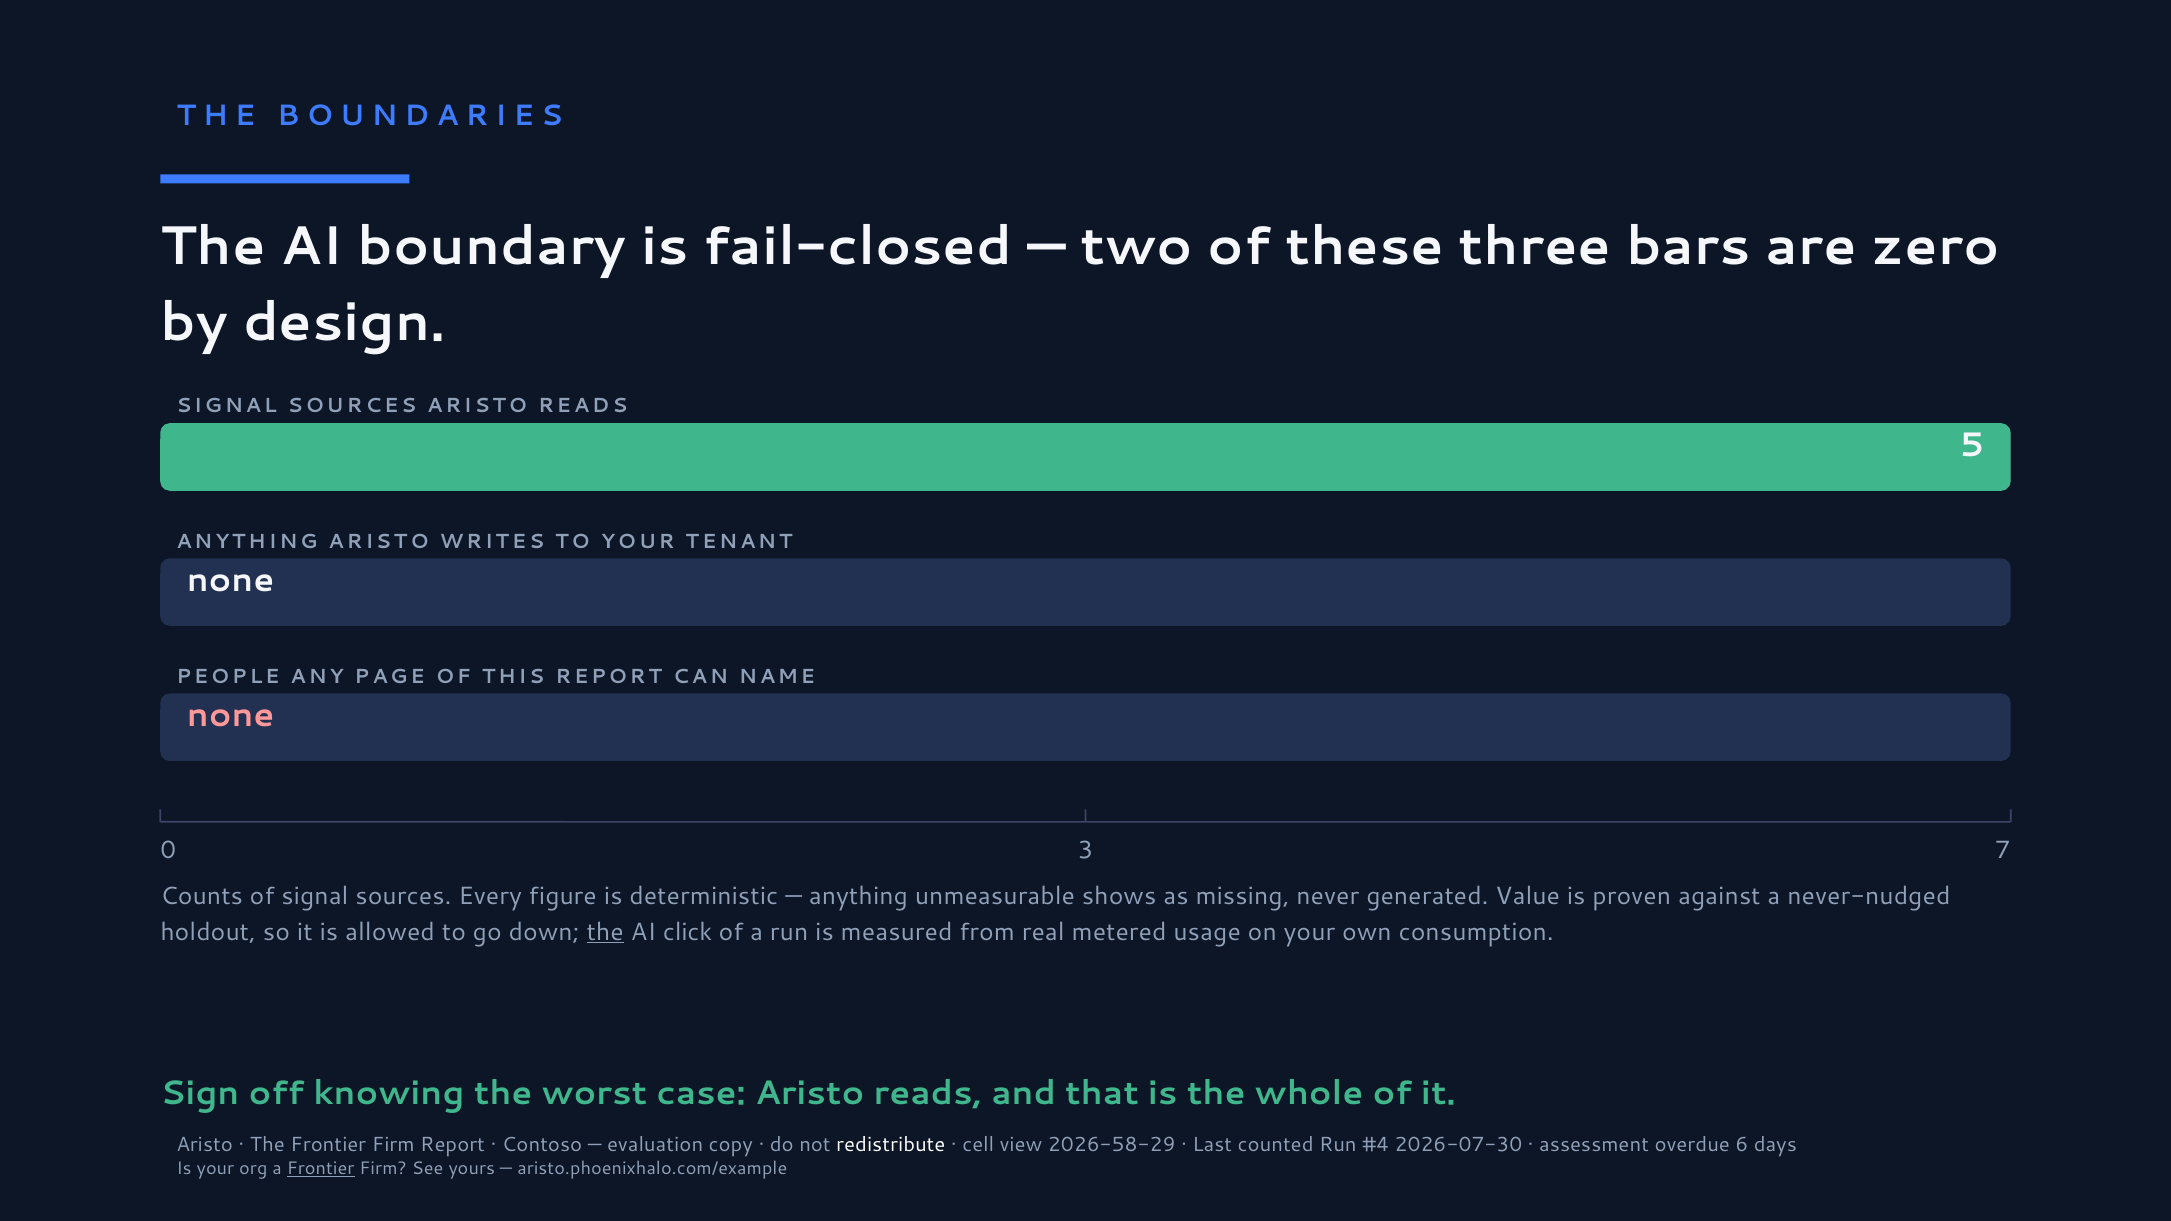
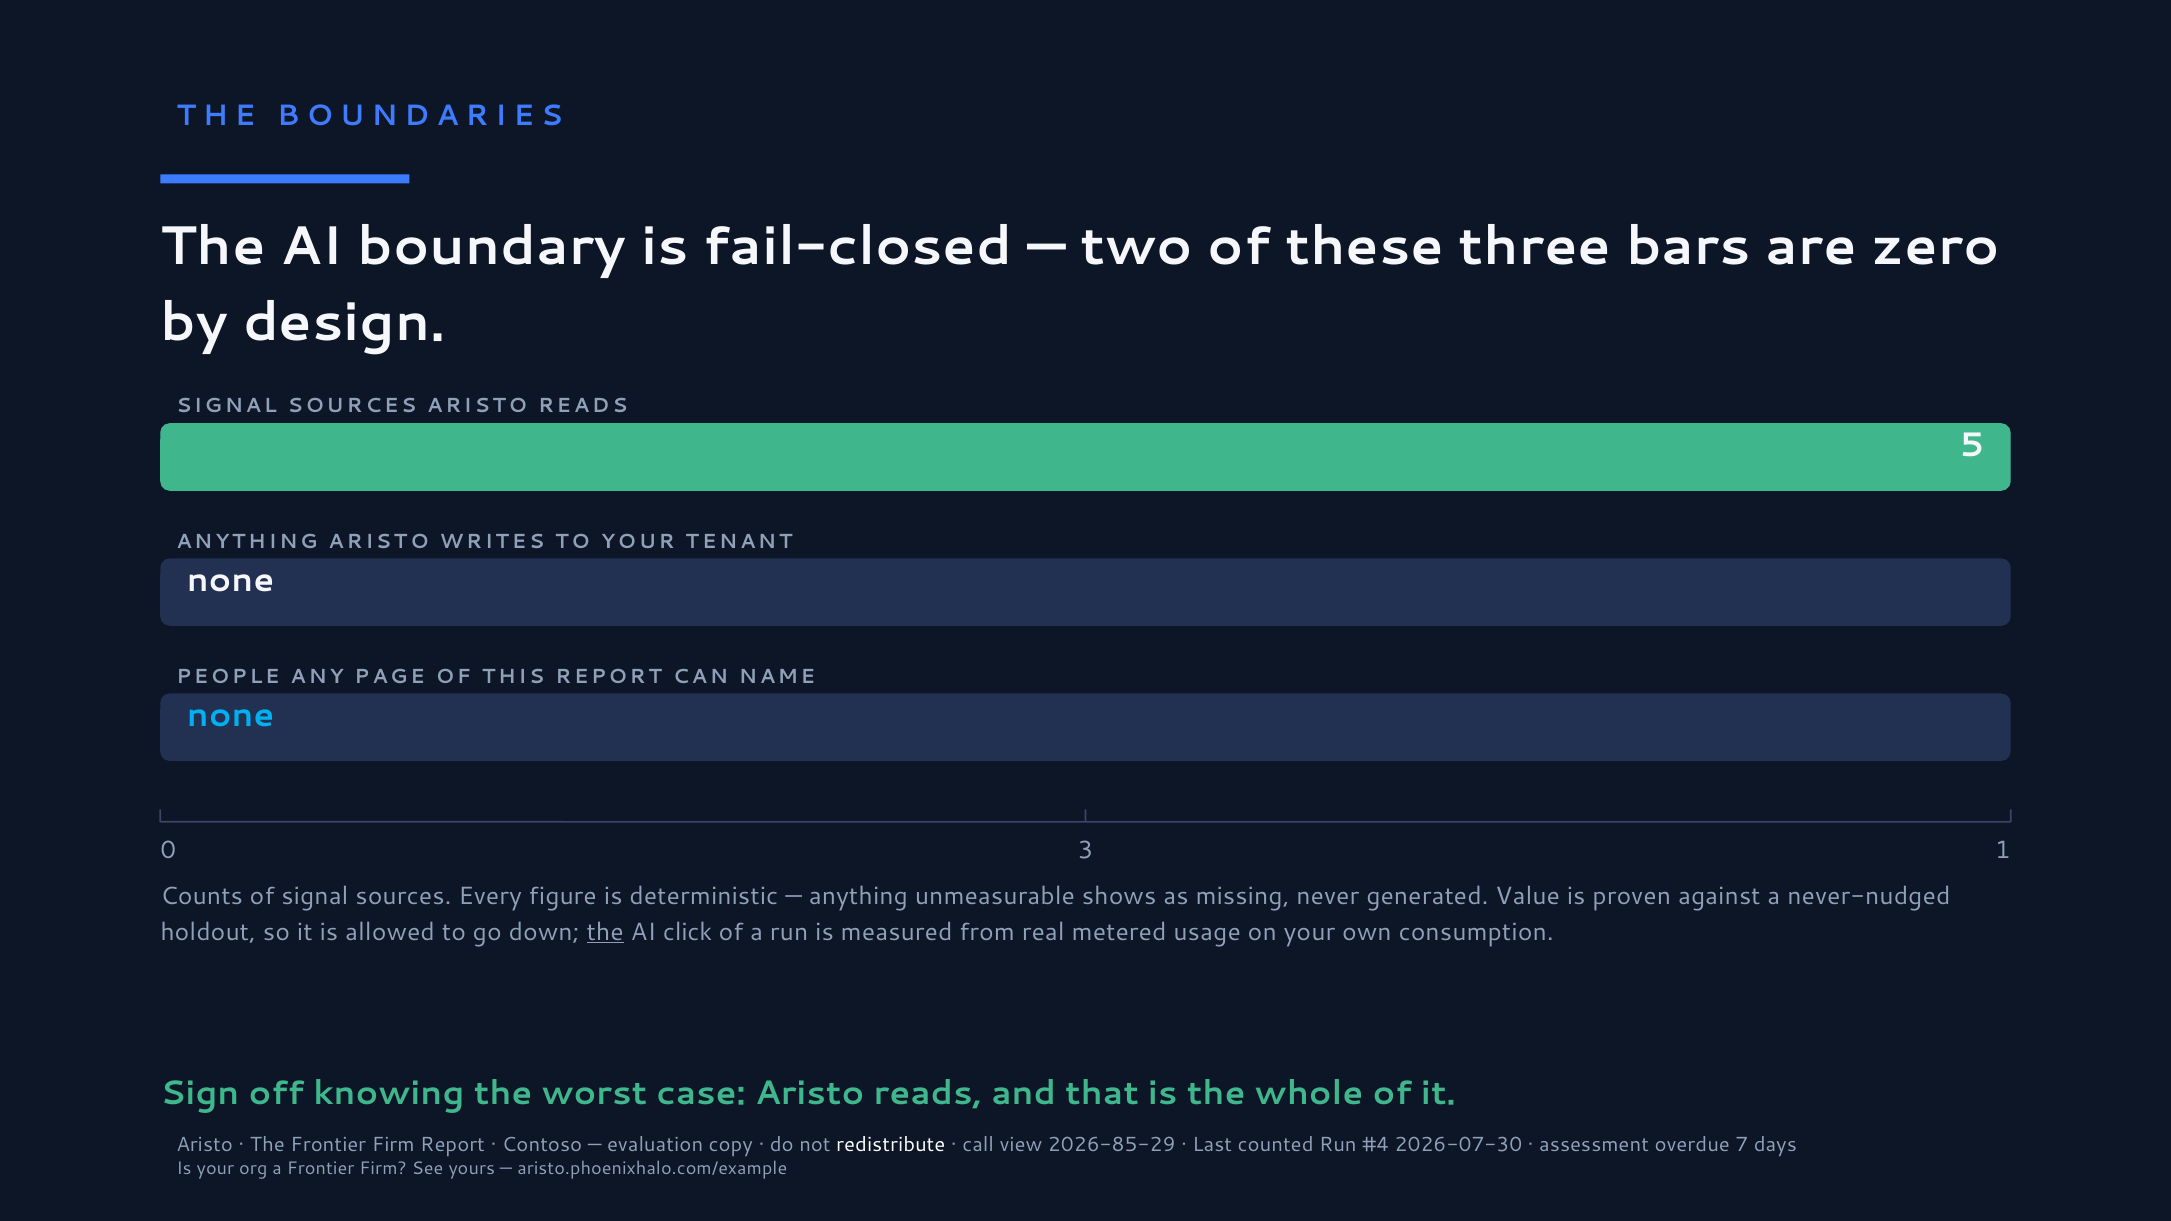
none at (231, 716) colour: pink -> light blue
7: 7 -> 1
cell: cell -> call
2026-58-29: 2026-58-29 -> 2026-85-29
6: 6 -> 7
Frontier at (321, 1169) underline: present -> none
